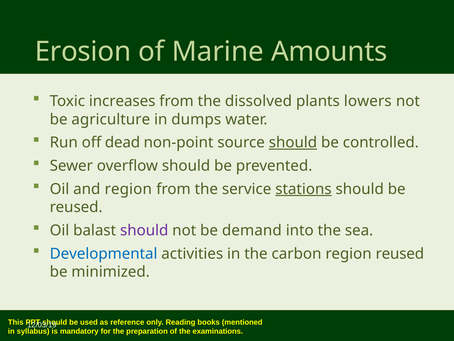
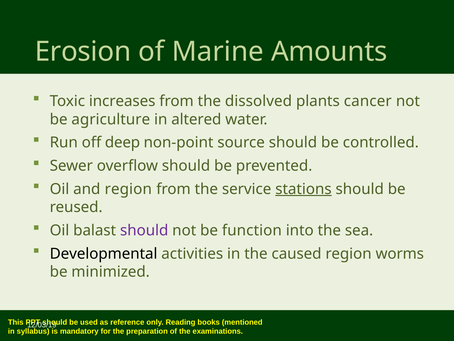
lowers: lowers -> cancer
dumps: dumps -> altered
dead: dead -> deep
should at (293, 142) underline: present -> none
demand: demand -> function
Developmental colour: blue -> black
carbon: carbon -> caused
region reused: reused -> worms
